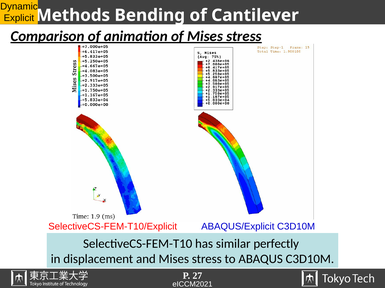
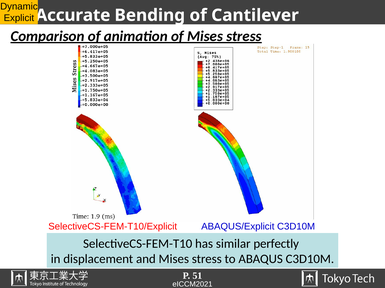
Methods: Methods -> Accurate
27: 27 -> 51
